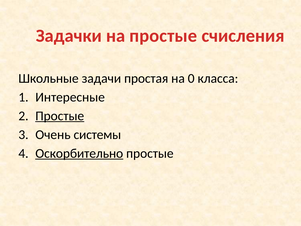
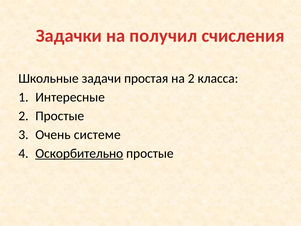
на простые: простые -> получил
на 0: 0 -> 2
Простые at (60, 116) underline: present -> none
системы: системы -> системе
